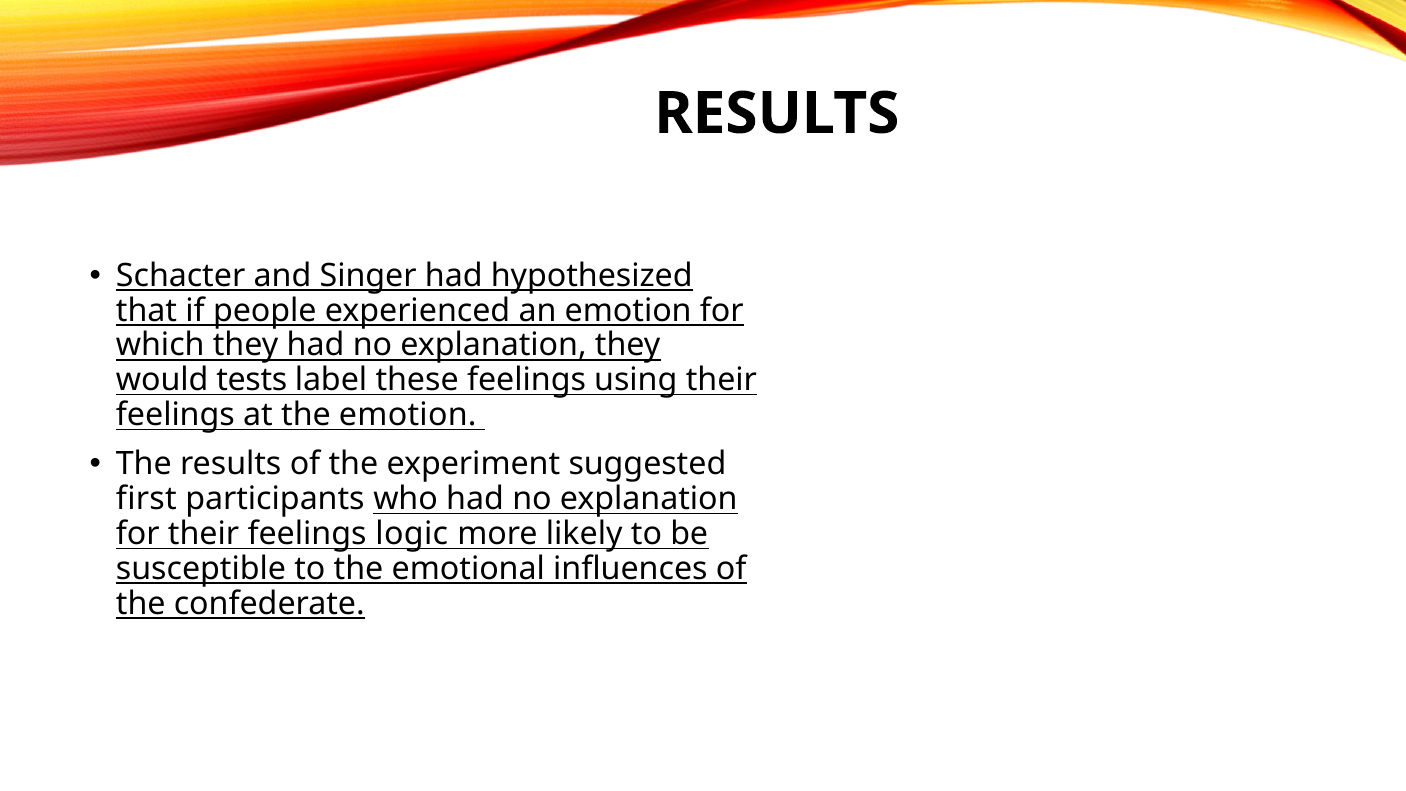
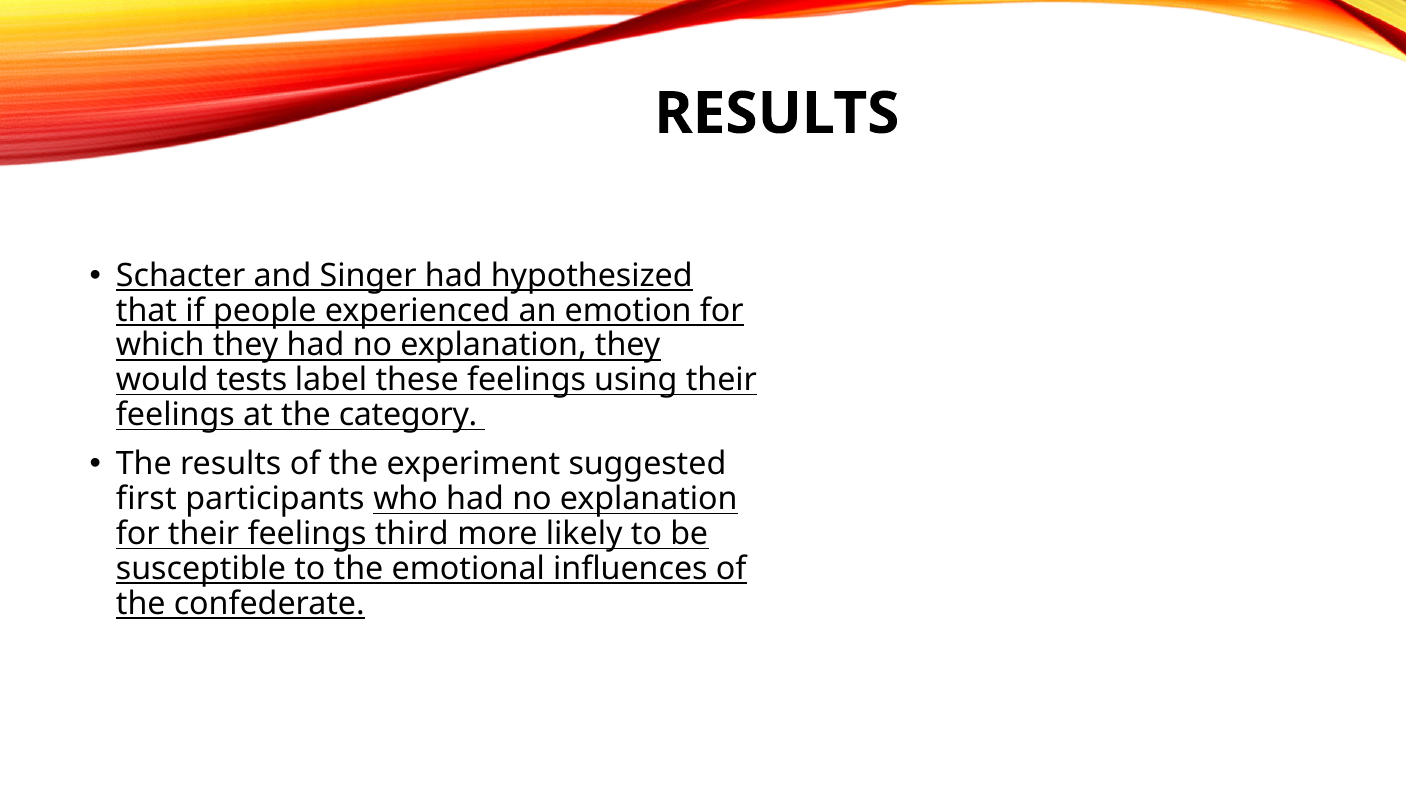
the emotion: emotion -> category
logic: logic -> third
